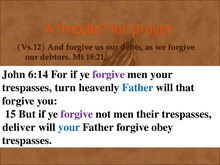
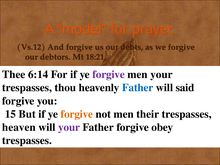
John: John -> Thee
turn: turn -> thou
that: that -> said
forgive at (77, 114) colour: purple -> orange
deliver: deliver -> heaven
your at (69, 127) colour: blue -> purple
